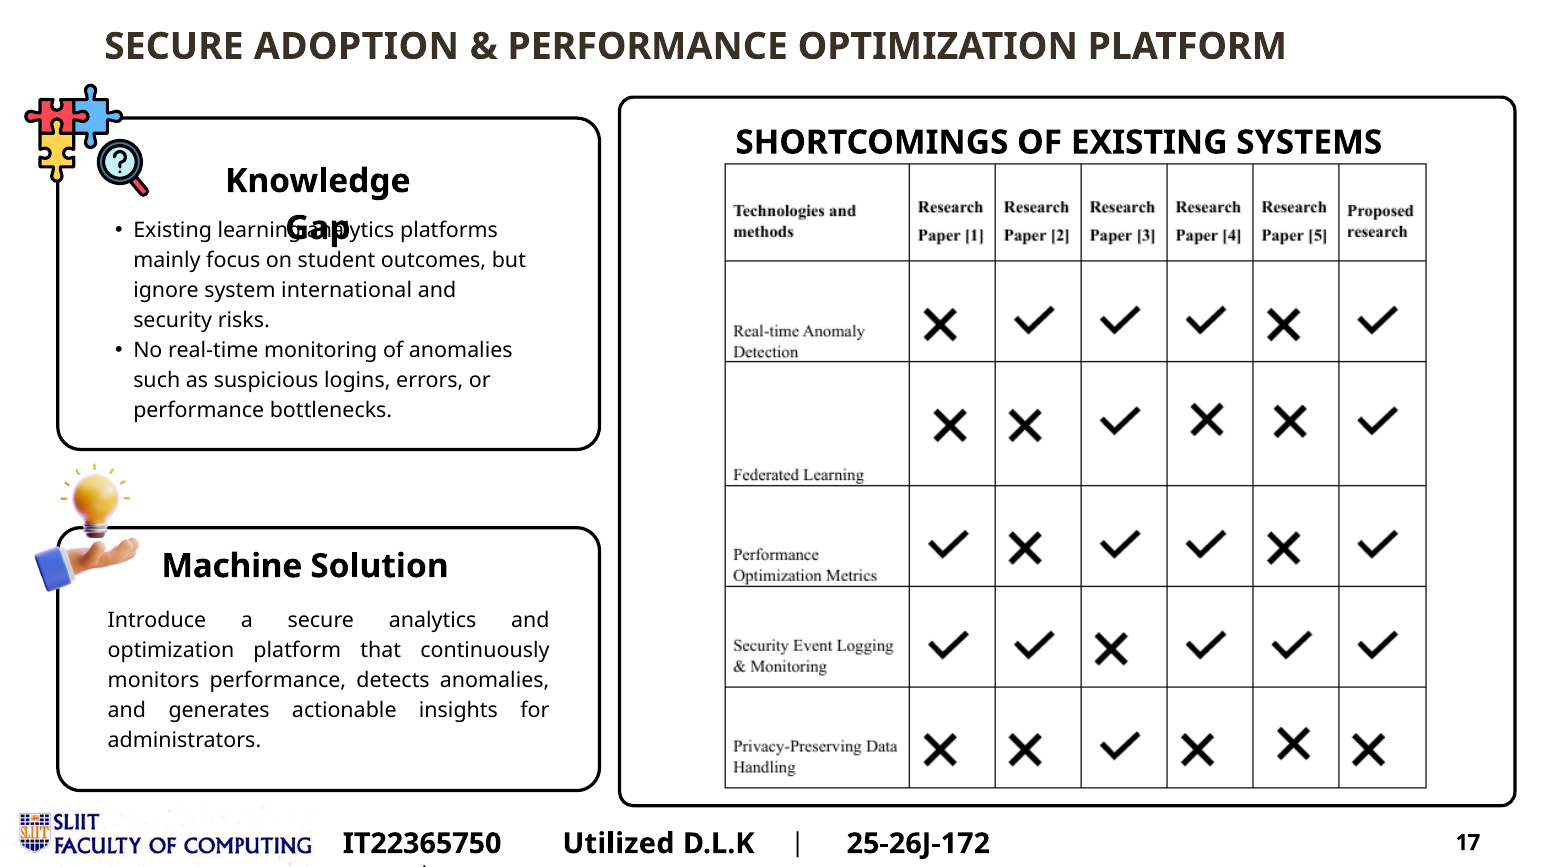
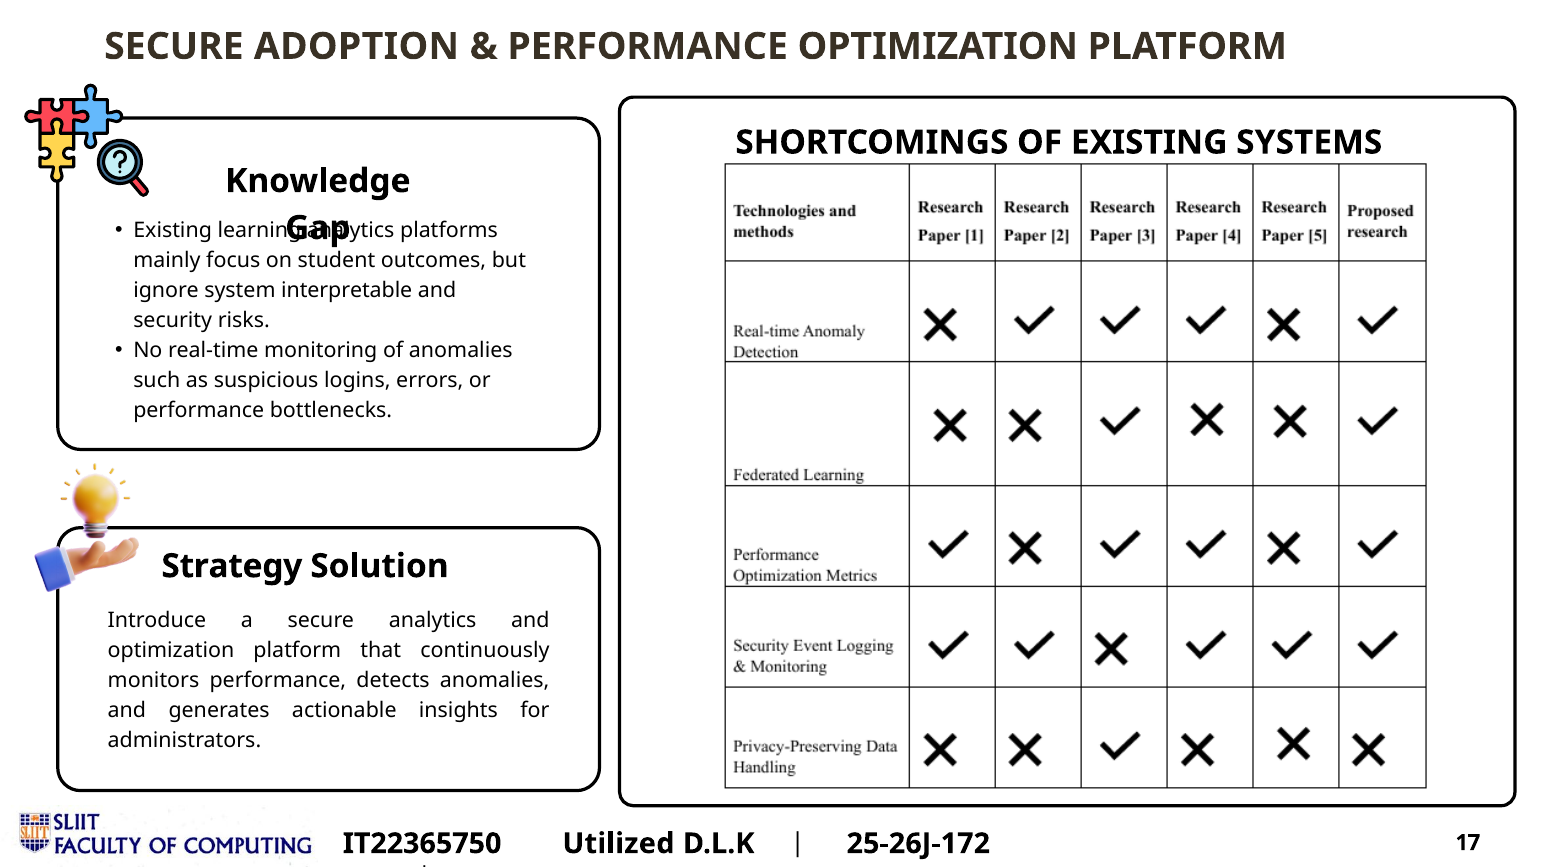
international: international -> interpretable
Machine: Machine -> Strategy
